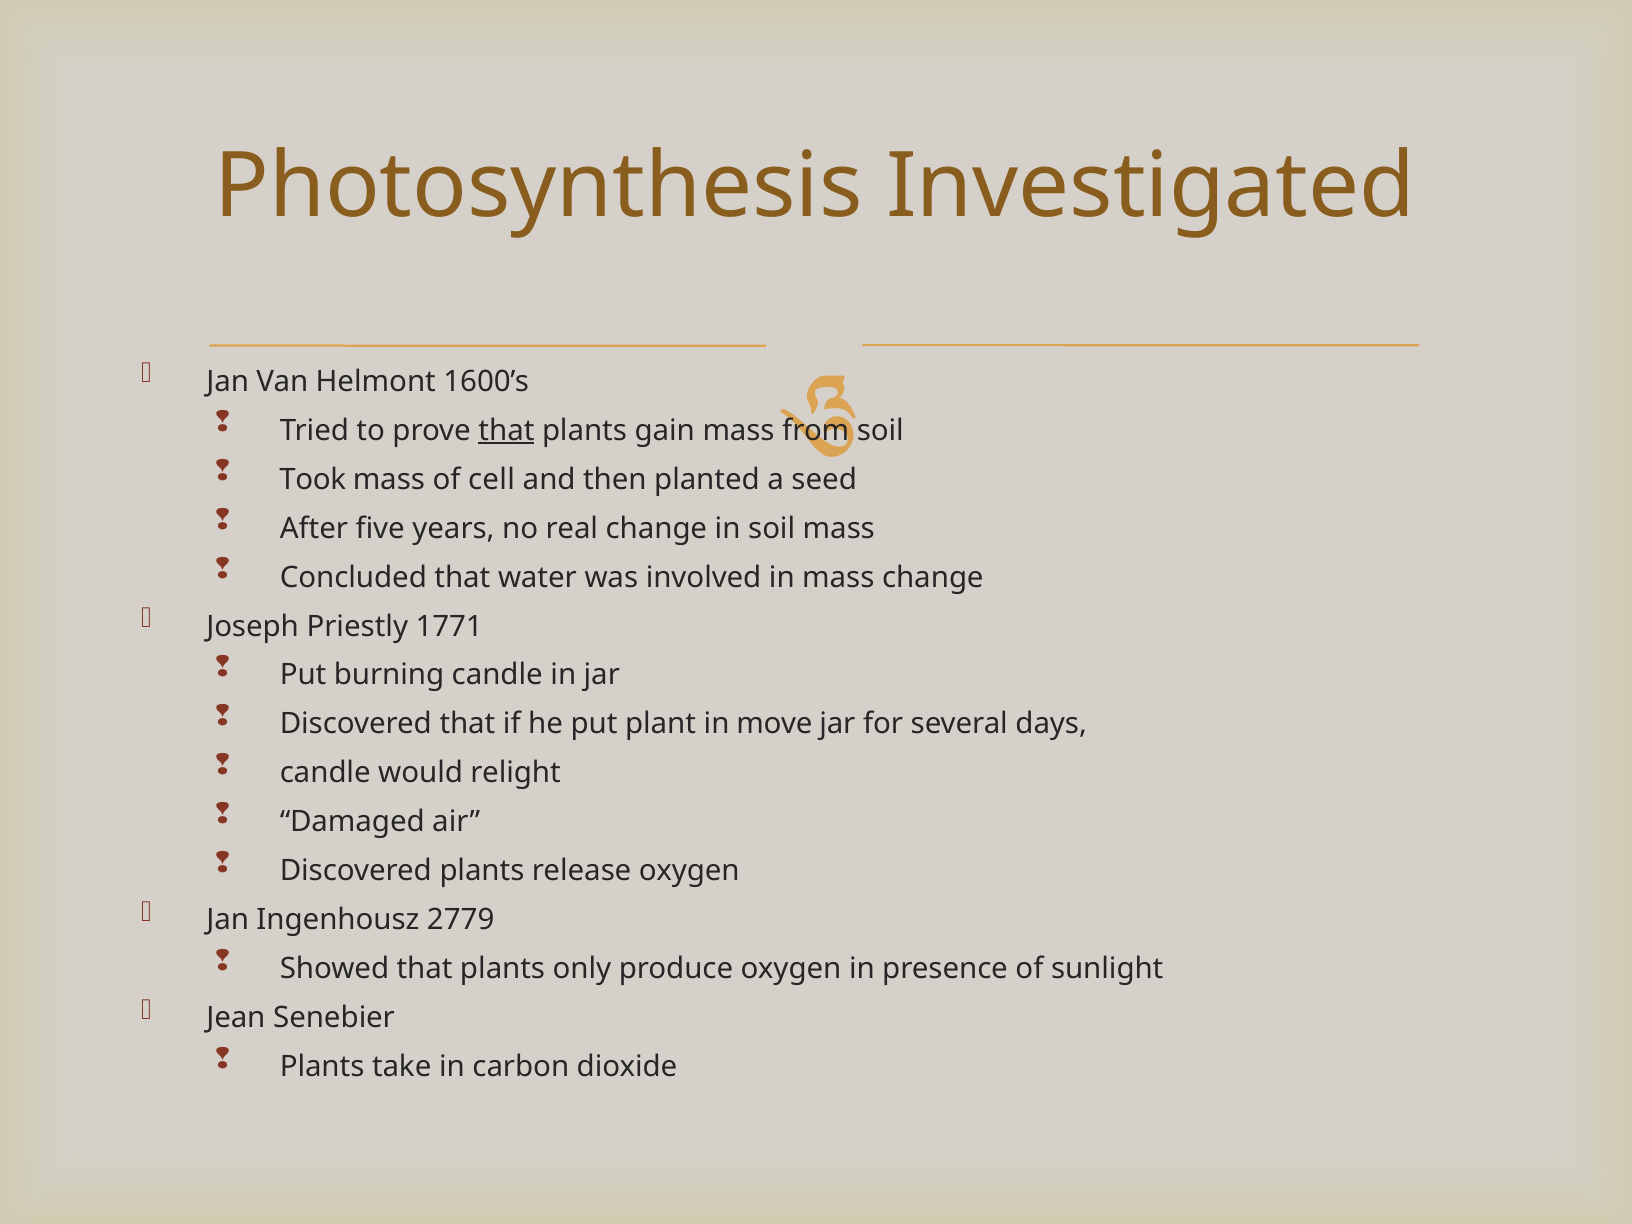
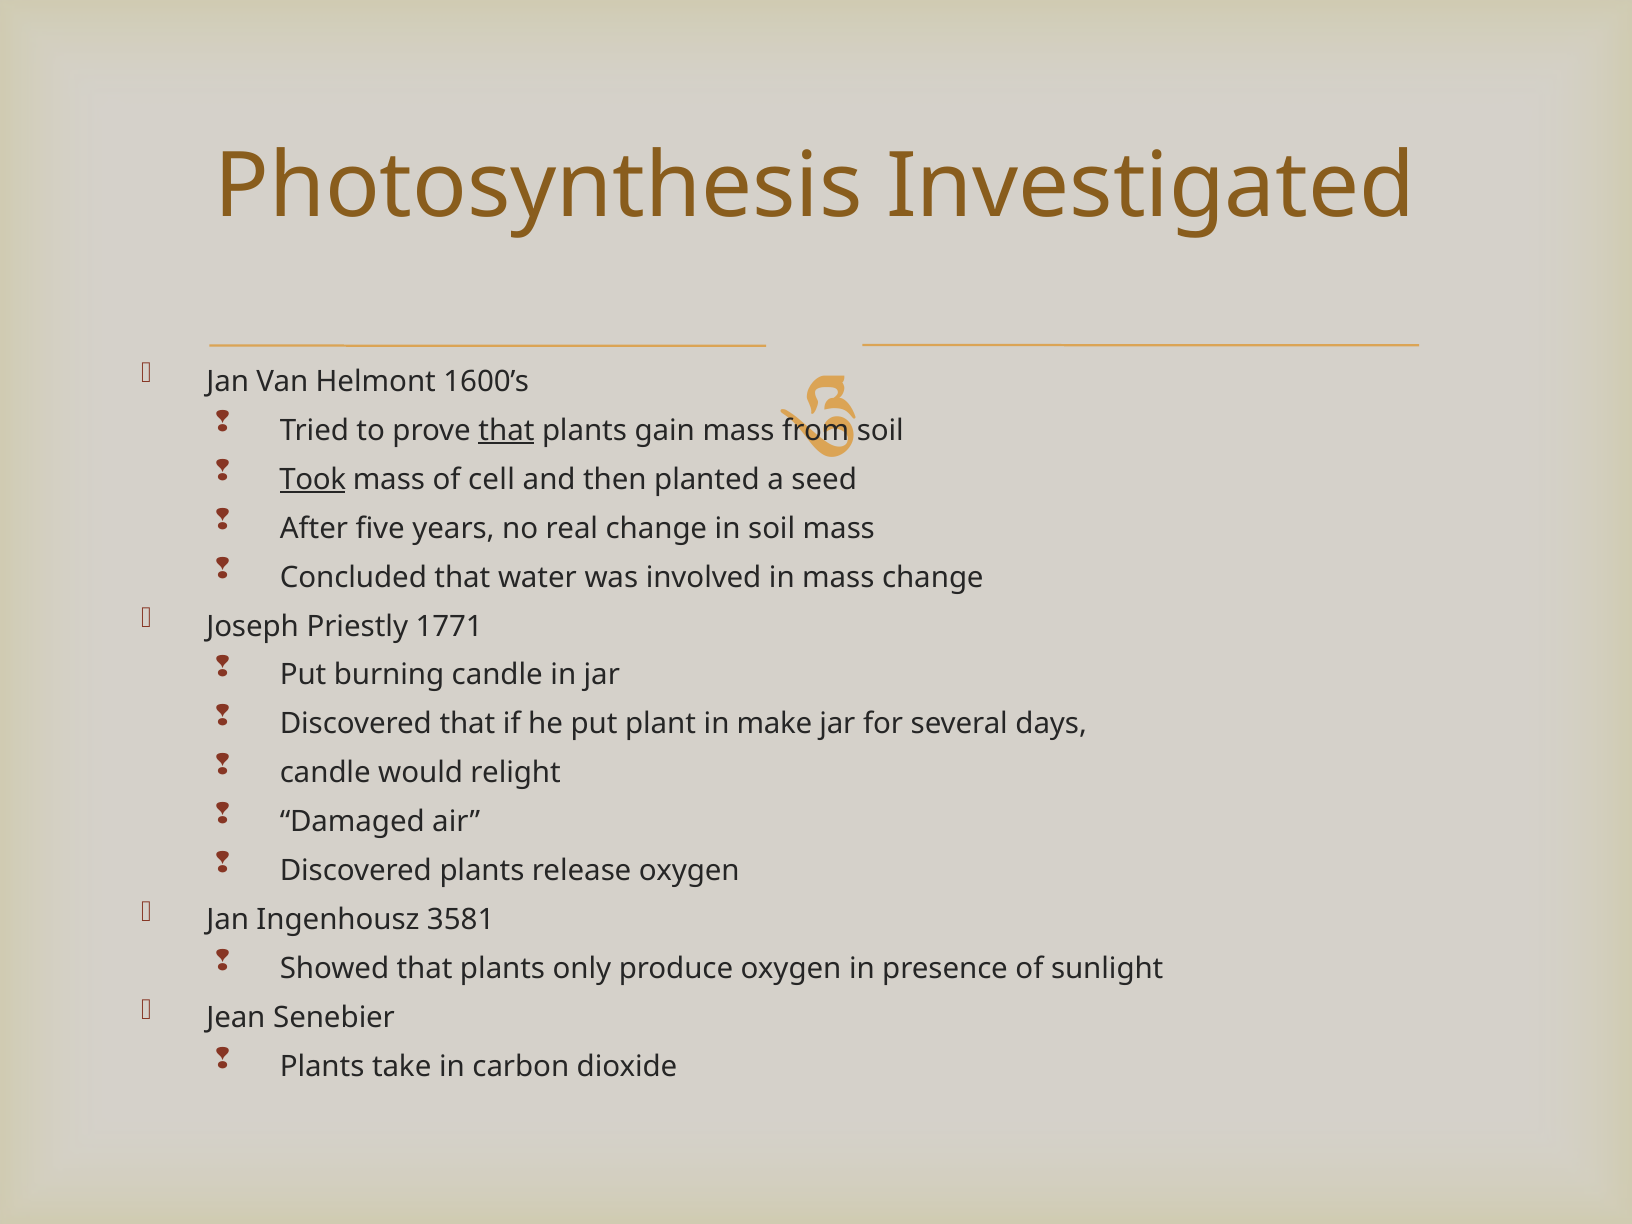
Took underline: none -> present
move: move -> make
2779: 2779 -> 3581
